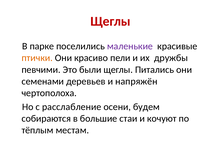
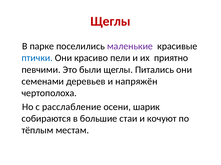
птички colour: orange -> blue
дружбы: дружбы -> приятно
будем: будем -> шарик
